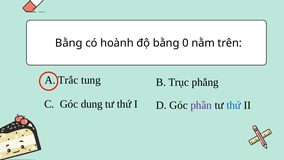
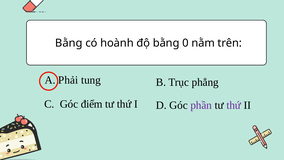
Trắc: Trắc -> Phải
dung: dung -> điểm
thứ at (234, 105) colour: blue -> purple
